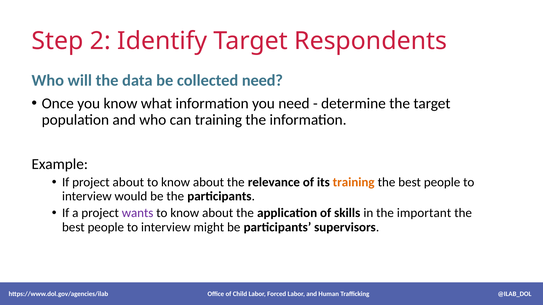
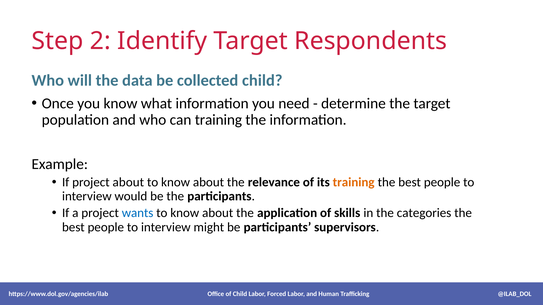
collected need: need -> child
wants colour: purple -> blue
important: important -> categories
